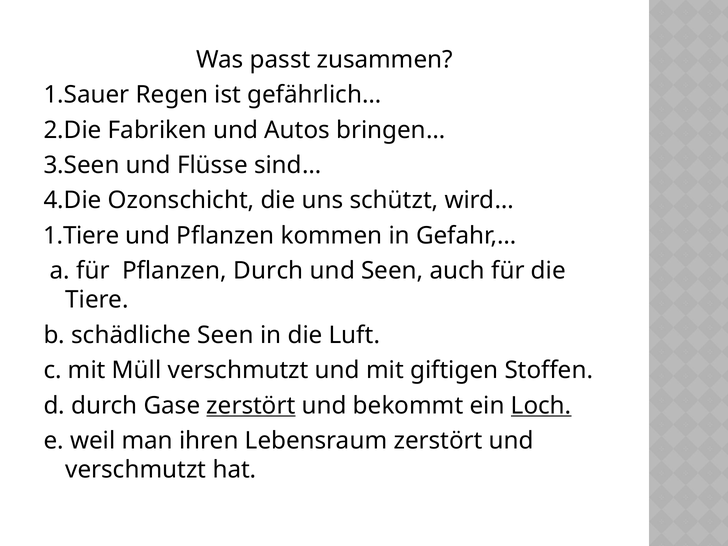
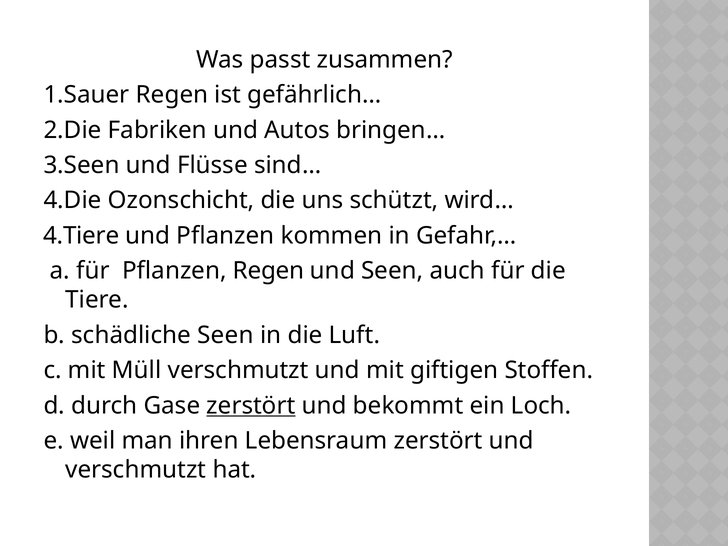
1.Tiere: 1.Tiere -> 4.Tiere
Pflanzen Durch: Durch -> Regen
Loch underline: present -> none
